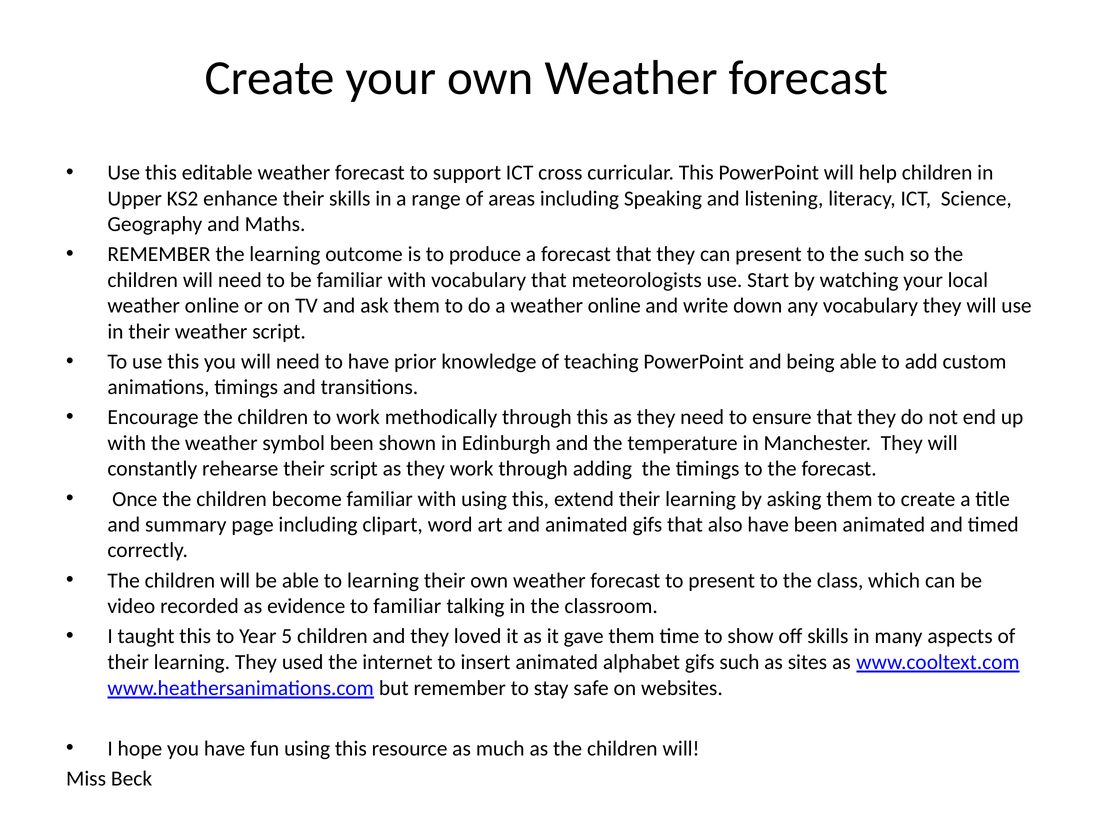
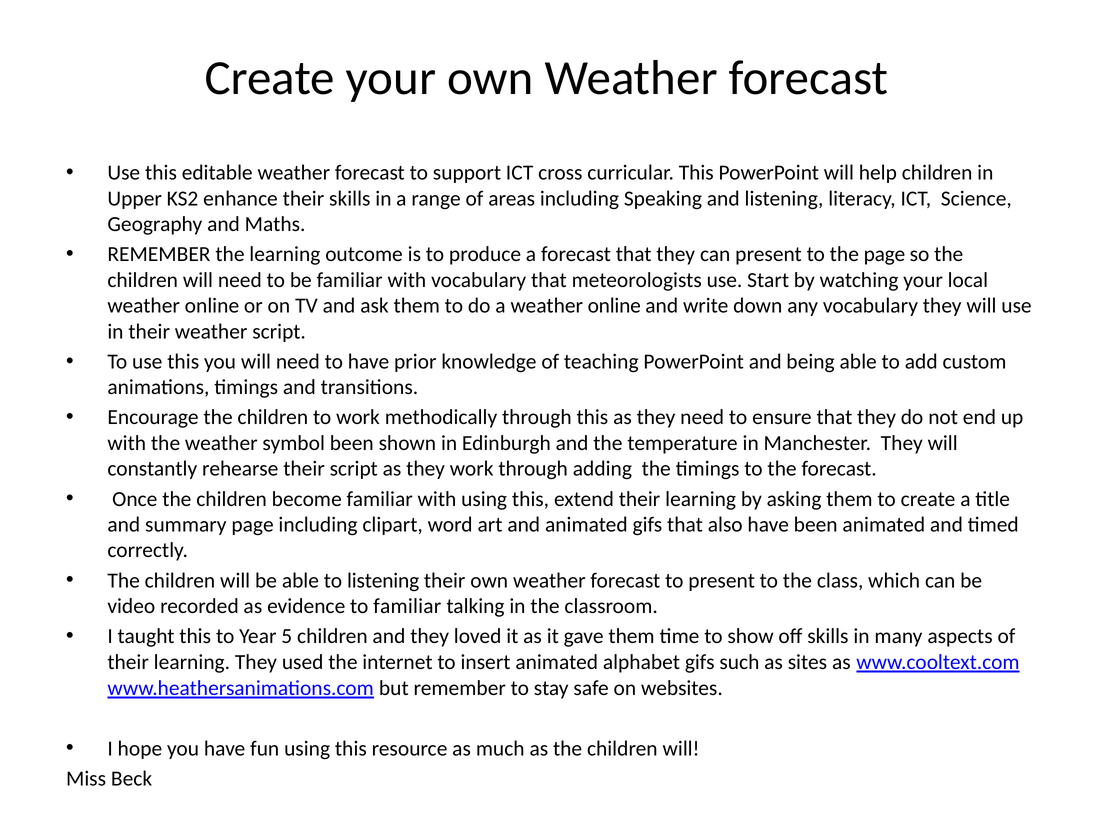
the such: such -> page
to learning: learning -> listening
